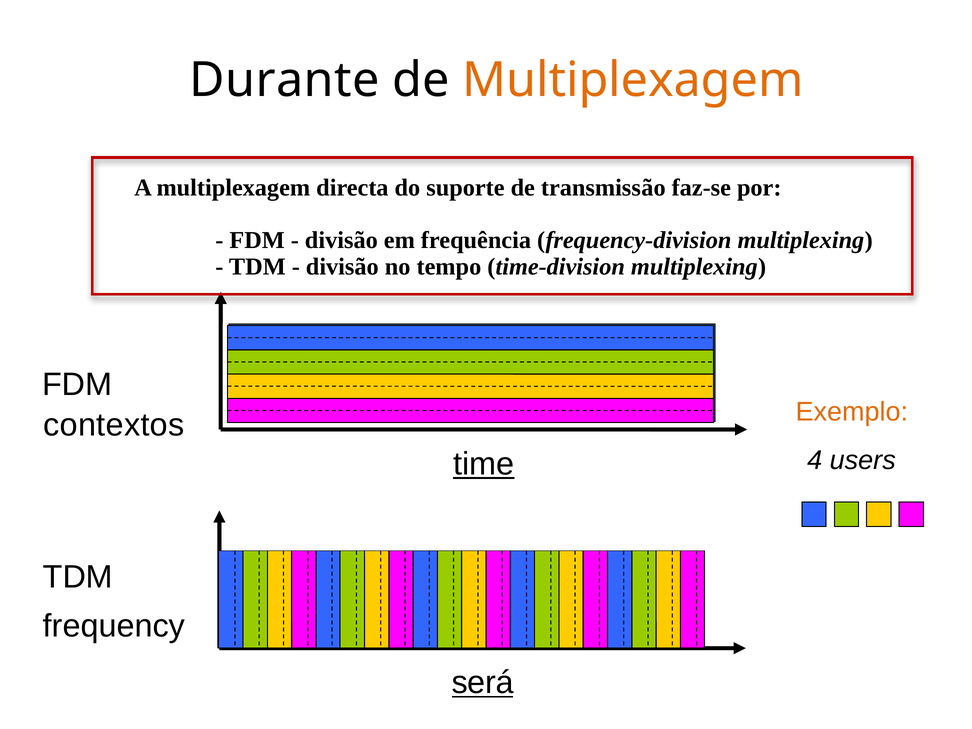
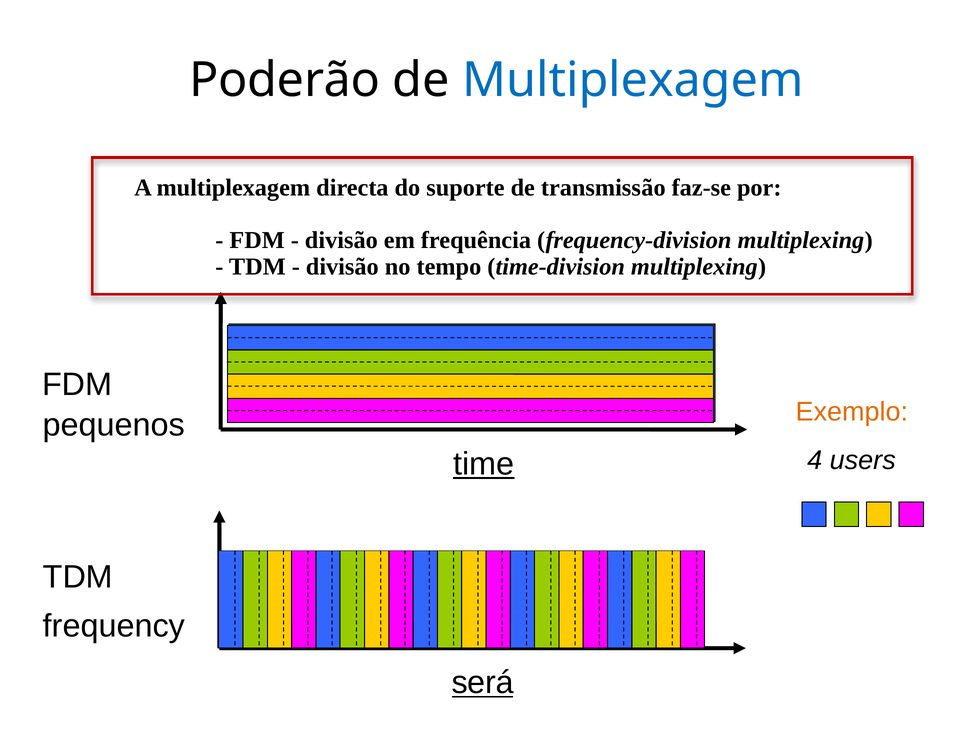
Durante: Durante -> Poderão
Multiplexagem at (633, 80) colour: orange -> blue
contextos: contextos -> pequenos
